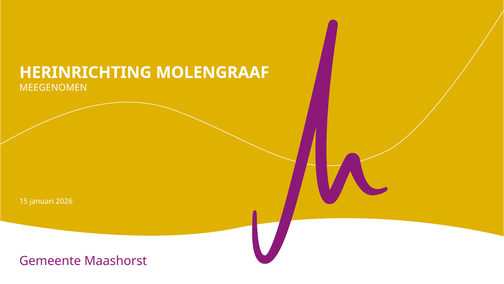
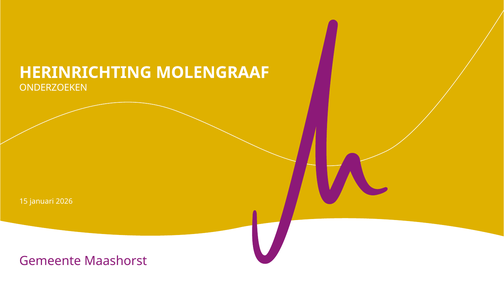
MEEGENOMEN: MEEGENOMEN -> ONDERZOEKEN
